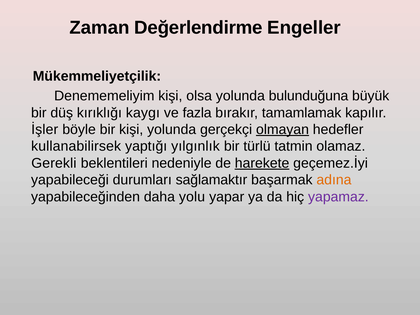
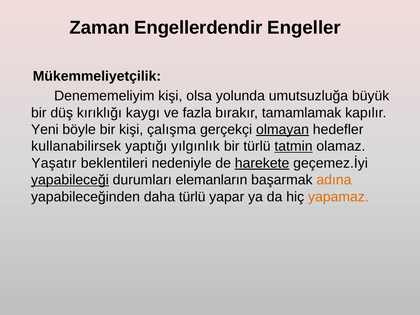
Değerlendirme: Değerlendirme -> Engellerdendir
bulunduğuna: bulunduğuna -> umutsuzluğa
İşler: İşler -> Yeni
kişi yolunda: yolunda -> çalışma
tatmin underline: none -> present
Gerekli: Gerekli -> Yaşatır
yapabileceği underline: none -> present
sağlamaktır: sağlamaktır -> elemanların
daha yolu: yolu -> türlü
yapamaz colour: purple -> orange
